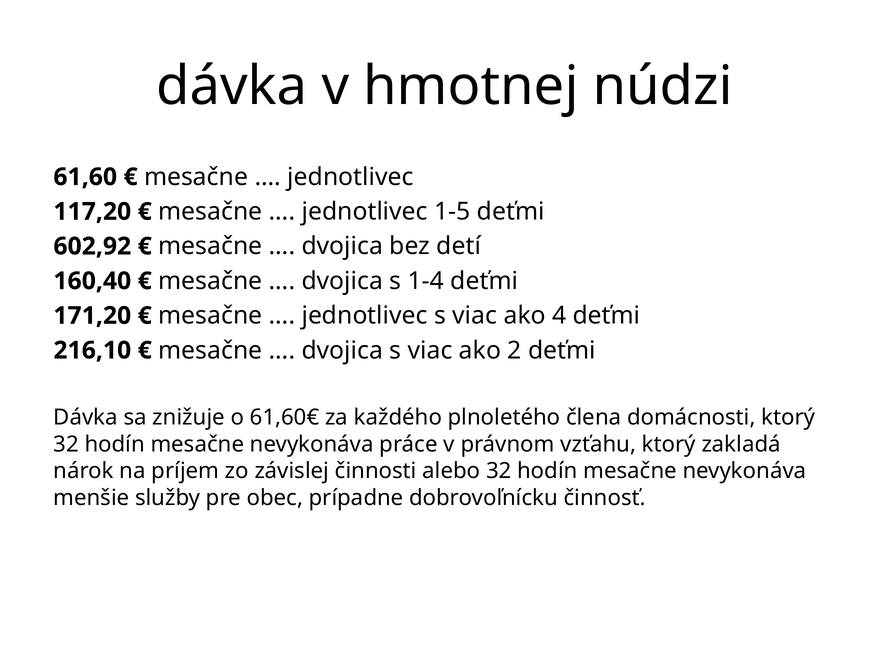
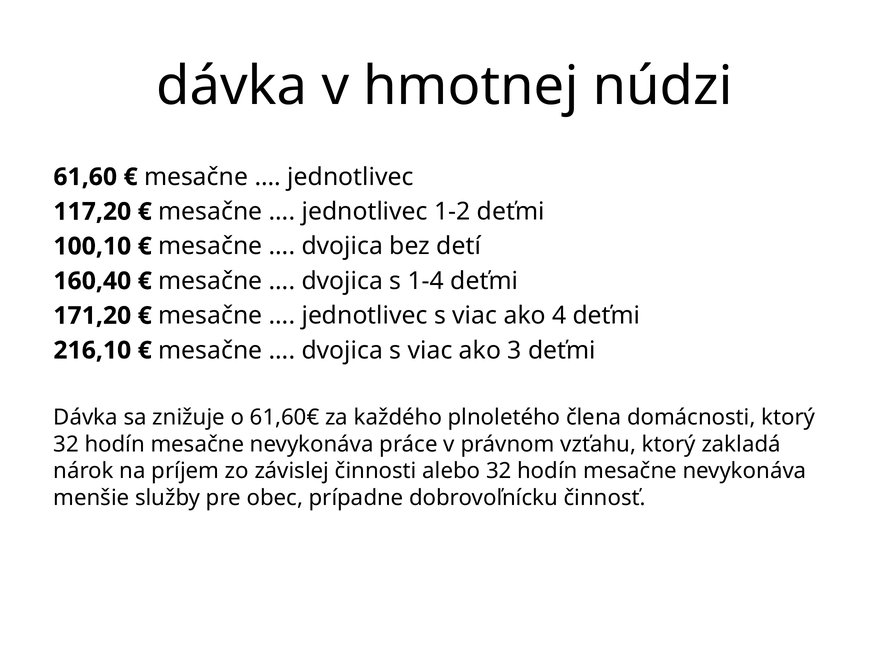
1-5: 1-5 -> 1-2
602,92: 602,92 -> 100,10
2: 2 -> 3
